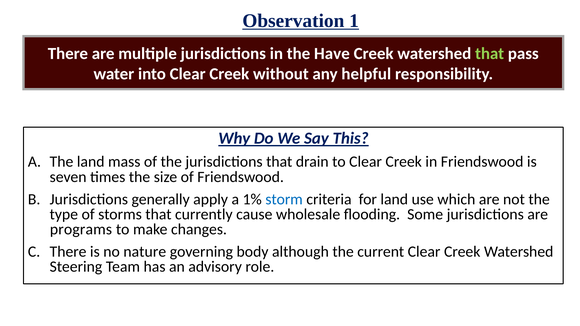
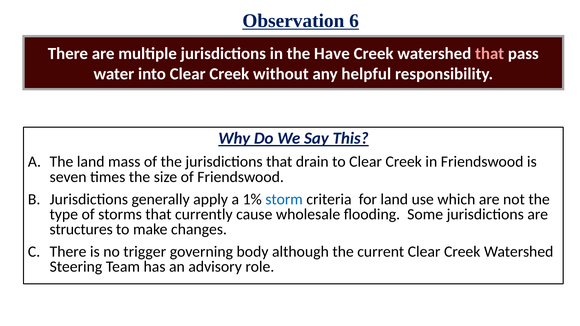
1: 1 -> 6
that at (490, 54) colour: light green -> pink
programs: programs -> structures
nature: nature -> trigger
